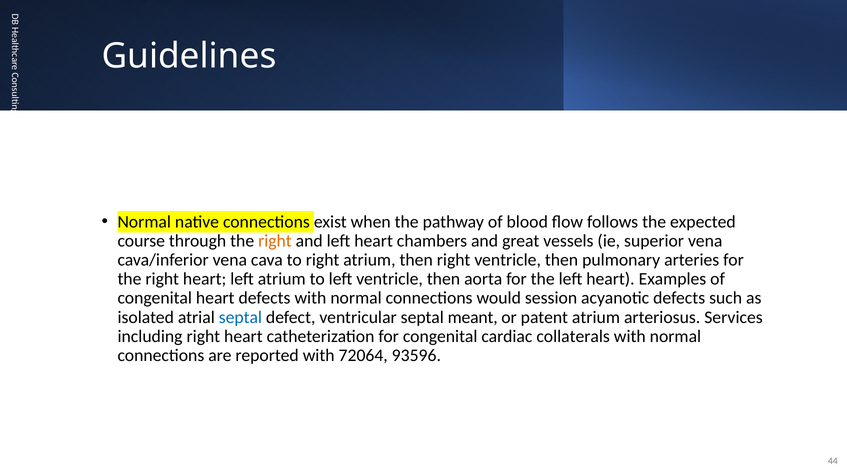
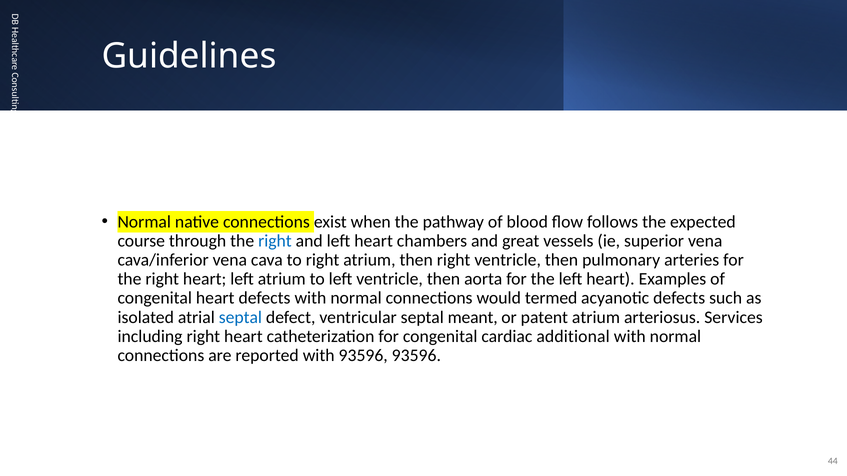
right at (275, 241) colour: orange -> blue
session: session -> termed
collaterals: collaterals -> additional
with 72064: 72064 -> 93596
